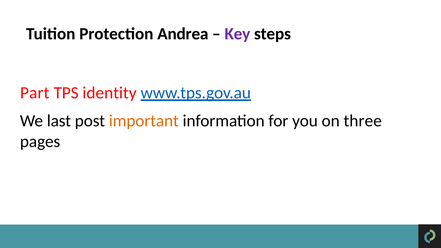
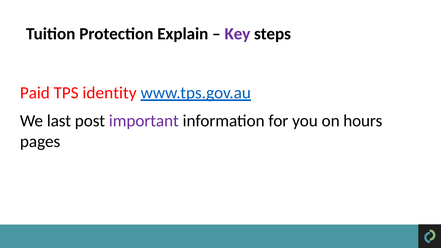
Andrea: Andrea -> Explain
Part: Part -> Paid
important colour: orange -> purple
three: three -> hours
